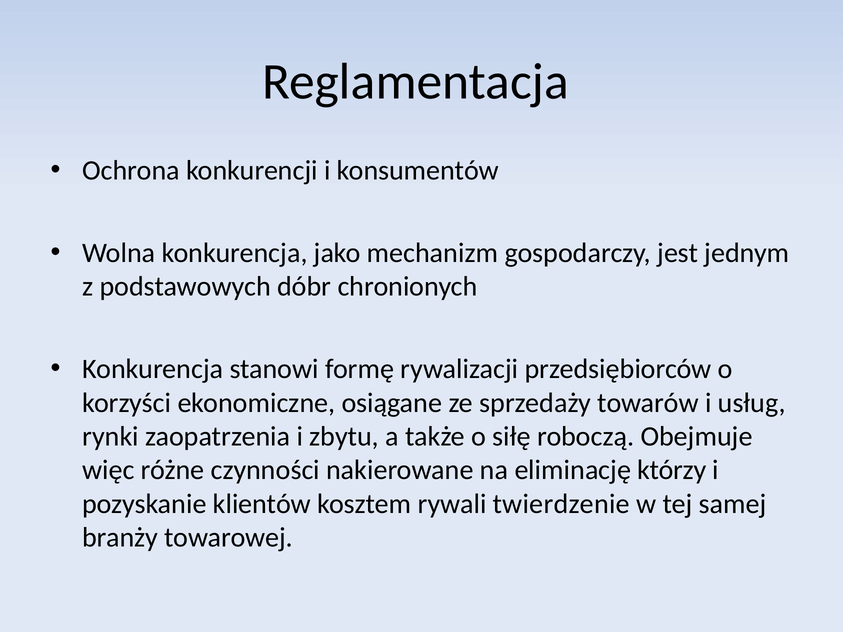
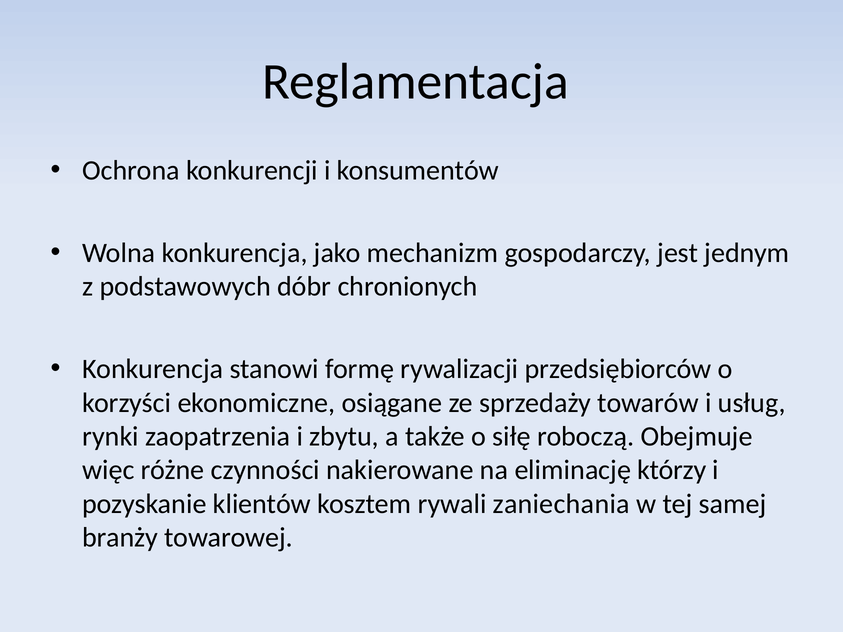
twierdzenie: twierdzenie -> zaniechania
